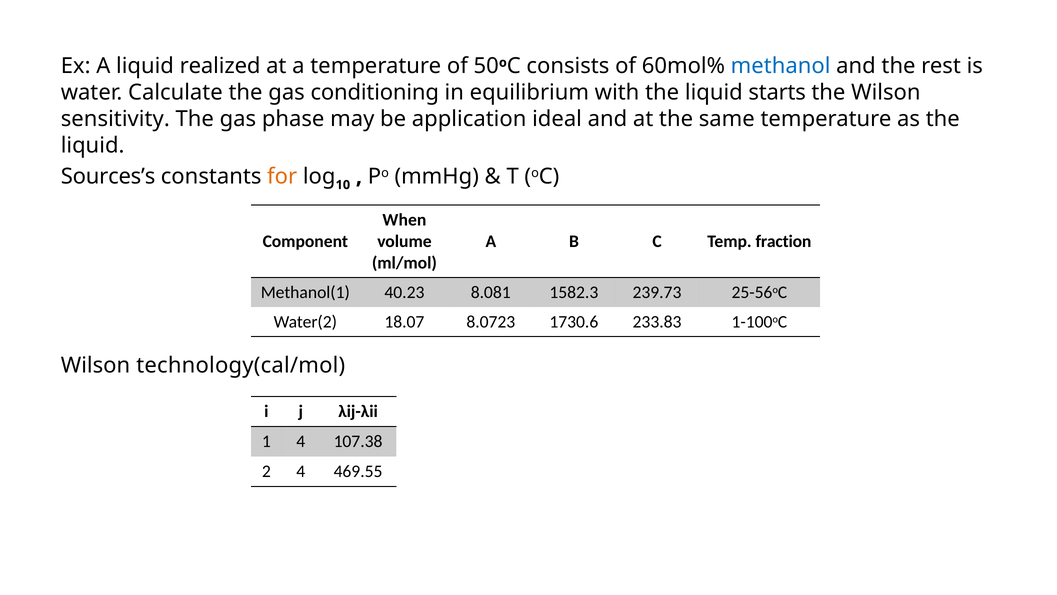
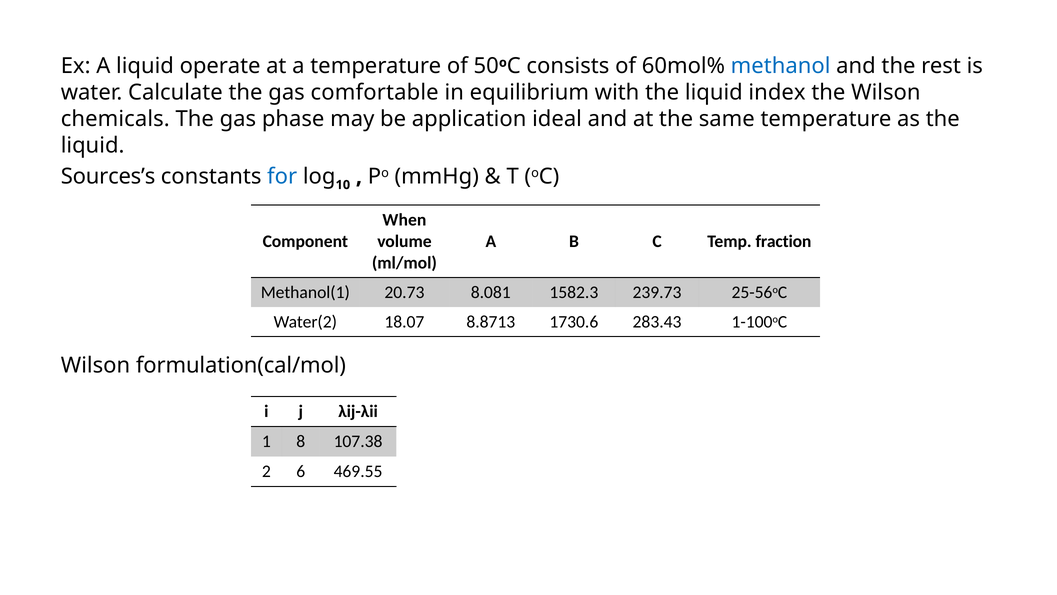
realized: realized -> operate
conditioning: conditioning -> comfortable
starts: starts -> index
sensitivity: sensitivity -> chemicals
for colour: orange -> blue
40.23: 40.23 -> 20.73
8.0723: 8.0723 -> 8.8713
233.83: 233.83 -> 283.43
technology(cal/mol: technology(cal/mol -> formulation(cal/mol
1 4: 4 -> 8
2 4: 4 -> 6
